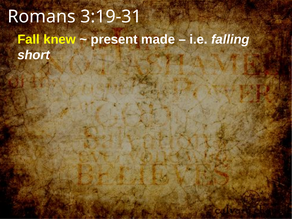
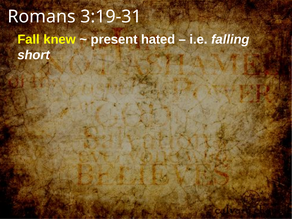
made: made -> hated
